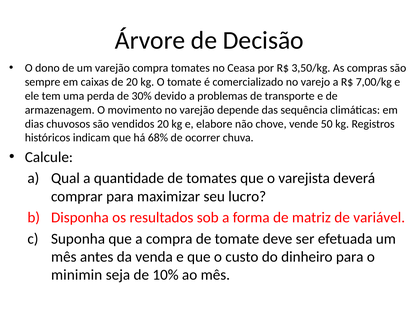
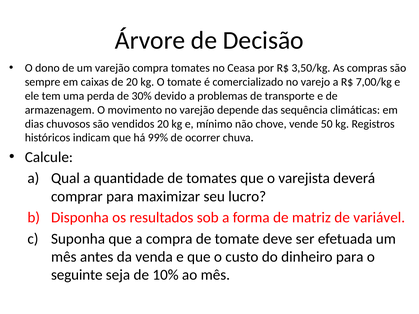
elabore: elabore -> mínimo
68%: 68% -> 99%
minimin: minimin -> seguinte
